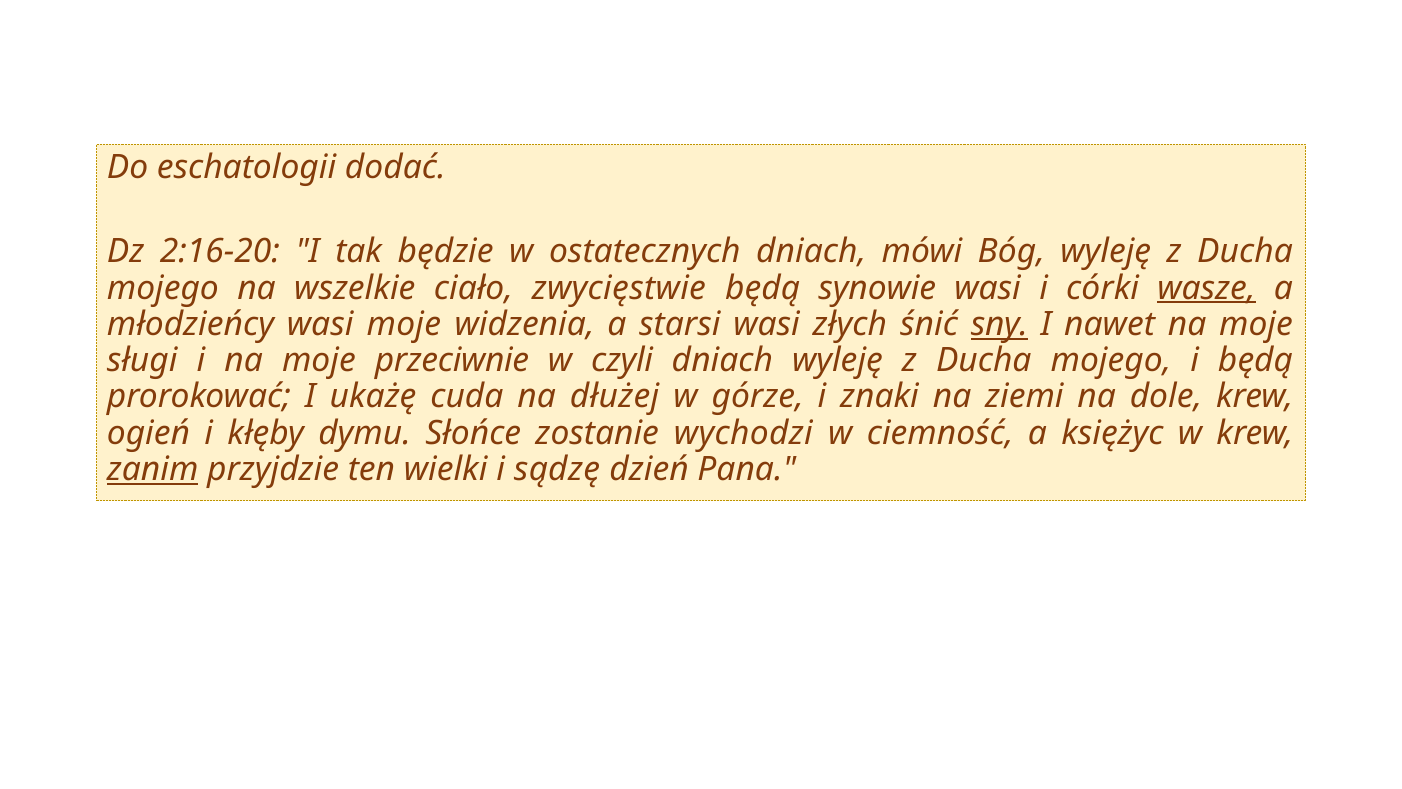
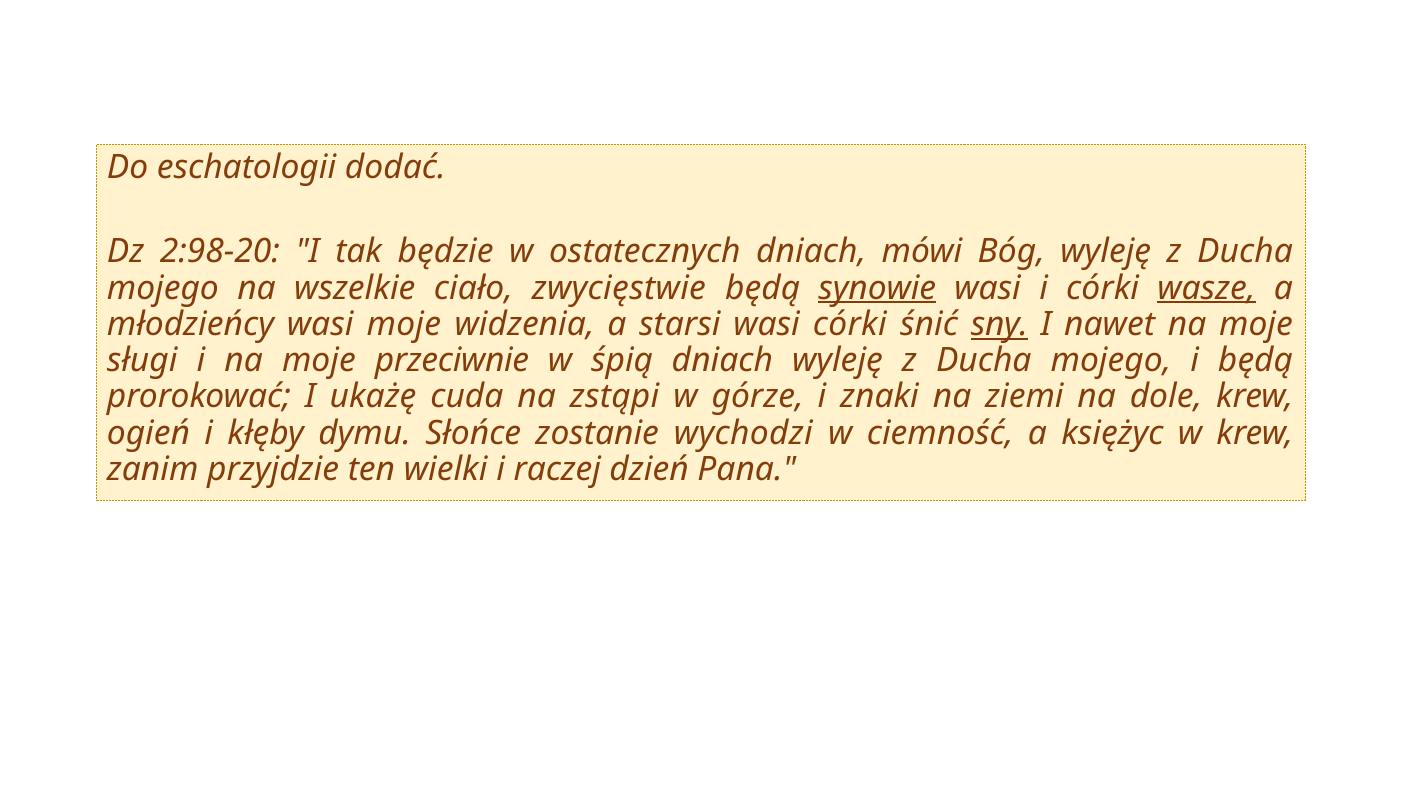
2:16-20: 2:16-20 -> 2:98-20
synowie underline: none -> present
wasi złych: złych -> córki
czyli: czyli -> śpią
dłużej: dłużej -> zstąpi
zanim underline: present -> none
sądzę: sądzę -> raczej
